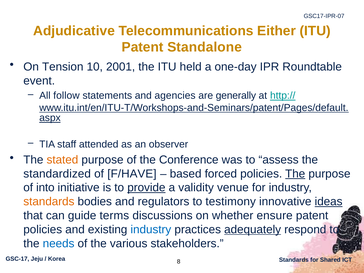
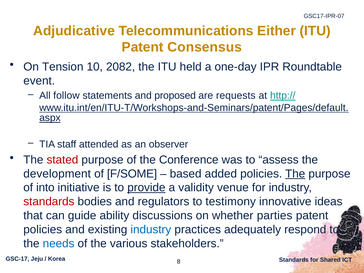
Standalone: Standalone -> Consensus
2001: 2001 -> 2082
agencies: agencies -> proposed
generally: generally -> requests
stated colour: orange -> red
standardized: standardized -> development
F/HAVE: F/HAVE -> F/SOME
forced: forced -> added
standards at (49, 202) colour: orange -> red
ideas underline: present -> none
terms: terms -> ability
ensure: ensure -> parties
adequately underline: present -> none
